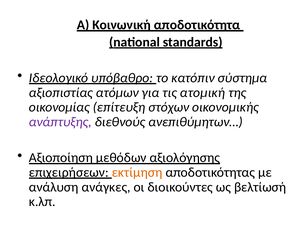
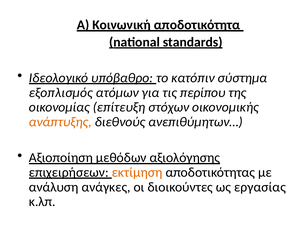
αξιοπιστίας: αξιοπιστίας -> εξοπλισμός
ατομική: ατομική -> περίπου
ανάπτυξης colour: purple -> orange
βελτίωσή: βελτίωσή -> εργασίας
